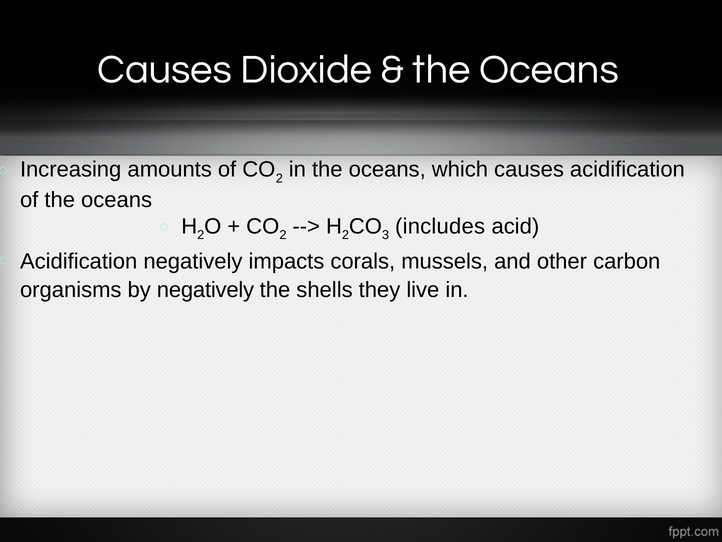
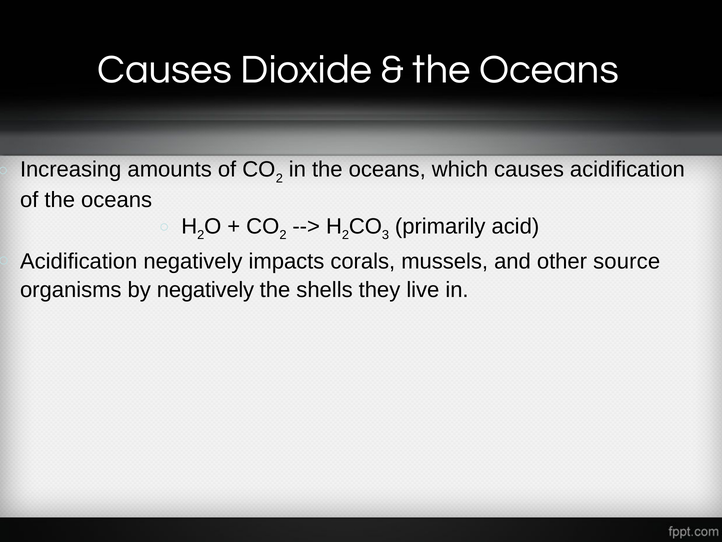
includes: includes -> primarily
carbon: carbon -> source
